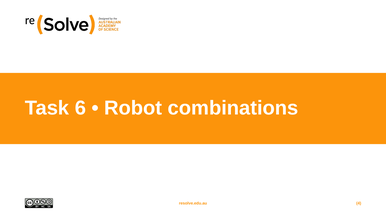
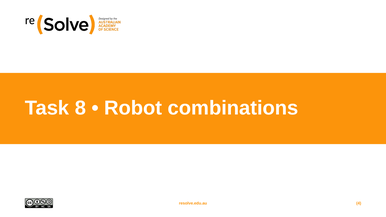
6: 6 -> 8
